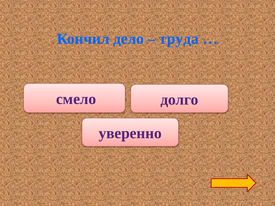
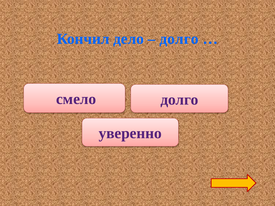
труда at (179, 39): труда -> долго
